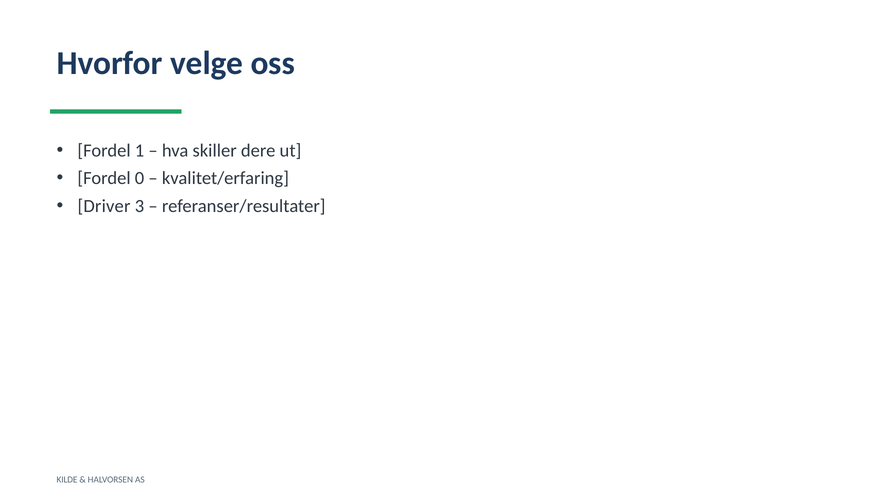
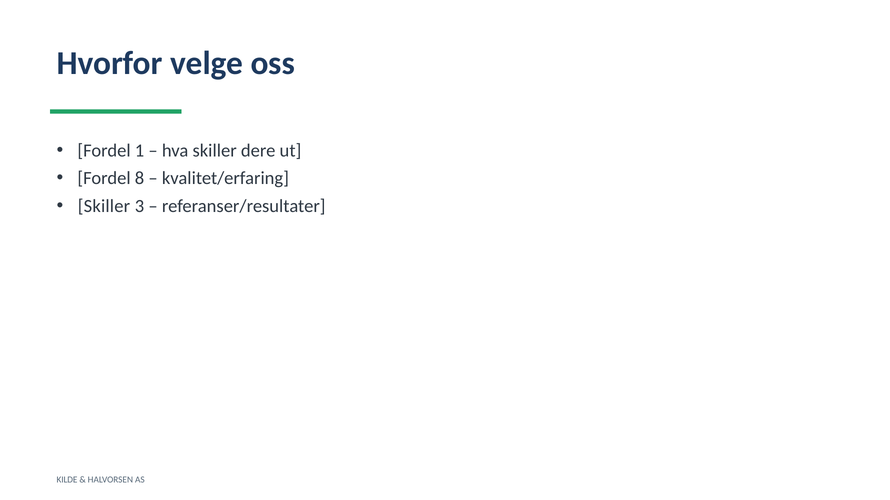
0: 0 -> 8
Driver at (104, 206): Driver -> Skiller
